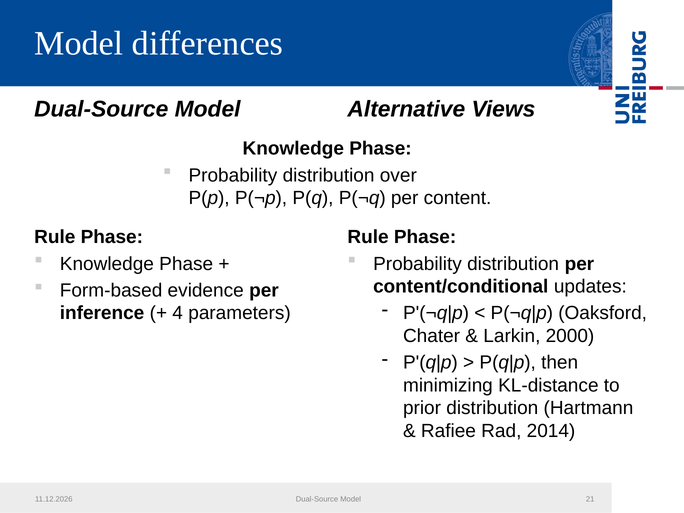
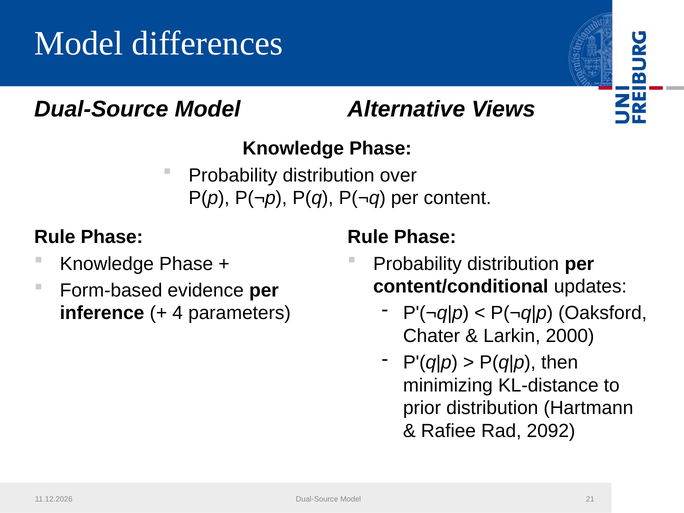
2014: 2014 -> 2092
